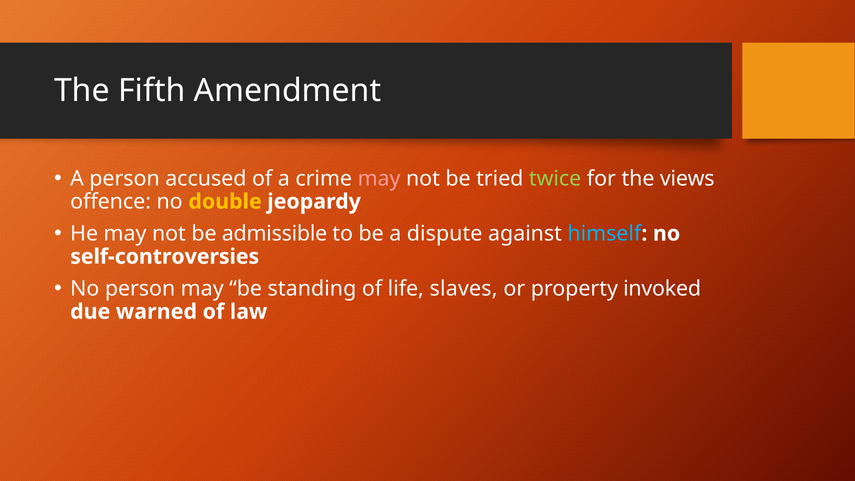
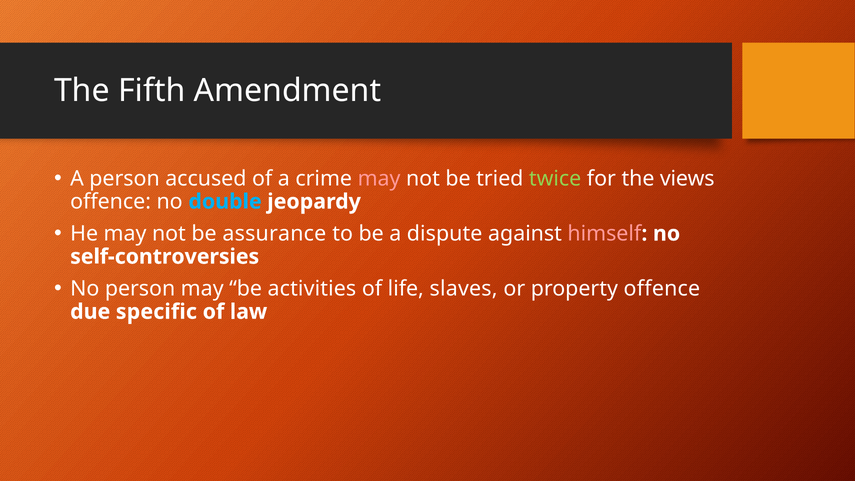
double colour: yellow -> light blue
admissible: admissible -> assurance
himself colour: light blue -> pink
standing: standing -> activities
property invoked: invoked -> offence
warned: warned -> specific
